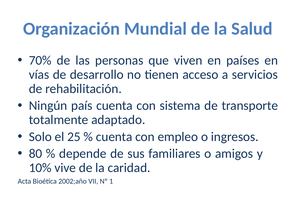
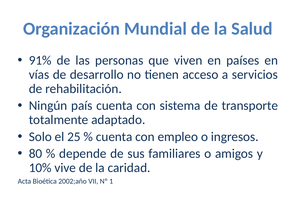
70%: 70% -> 91%
